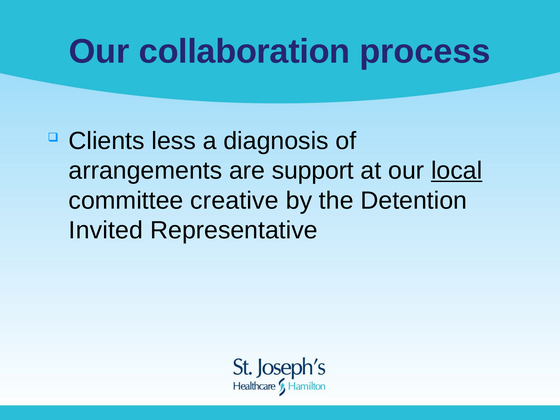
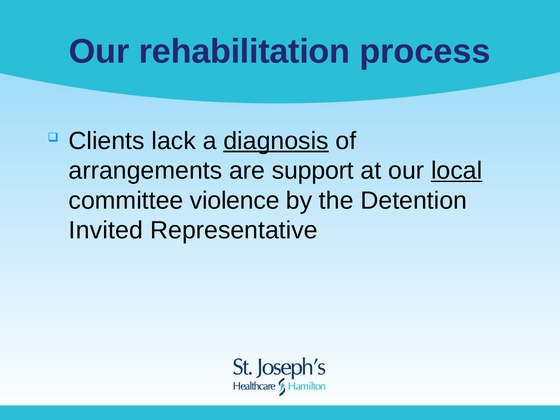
collaboration: collaboration -> rehabilitation
less: less -> lack
diagnosis underline: none -> present
creative: creative -> violence
